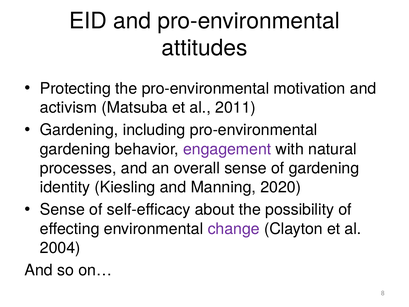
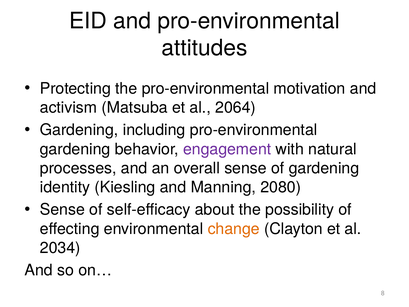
2011: 2011 -> 2064
2020: 2020 -> 2080
change colour: purple -> orange
2004: 2004 -> 2034
